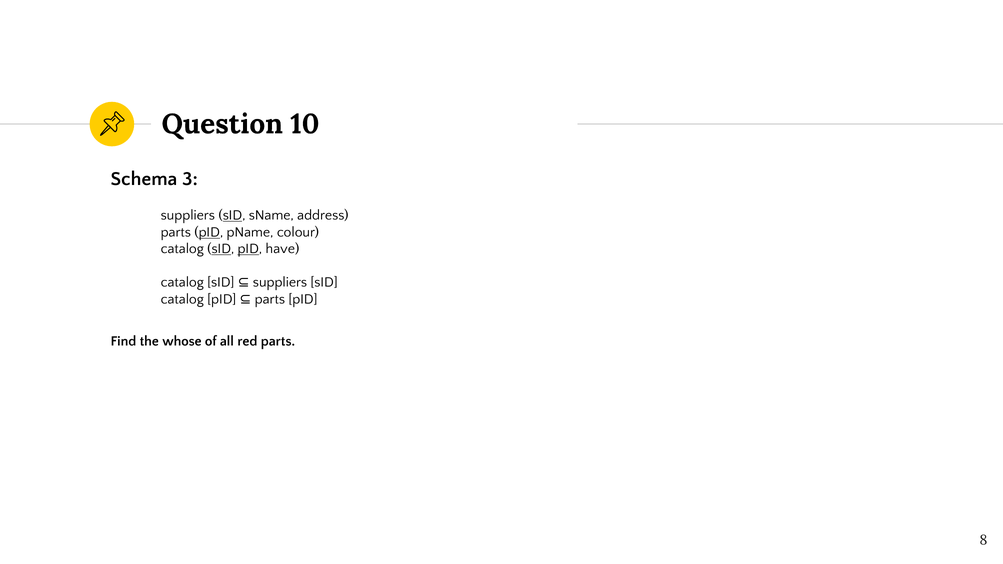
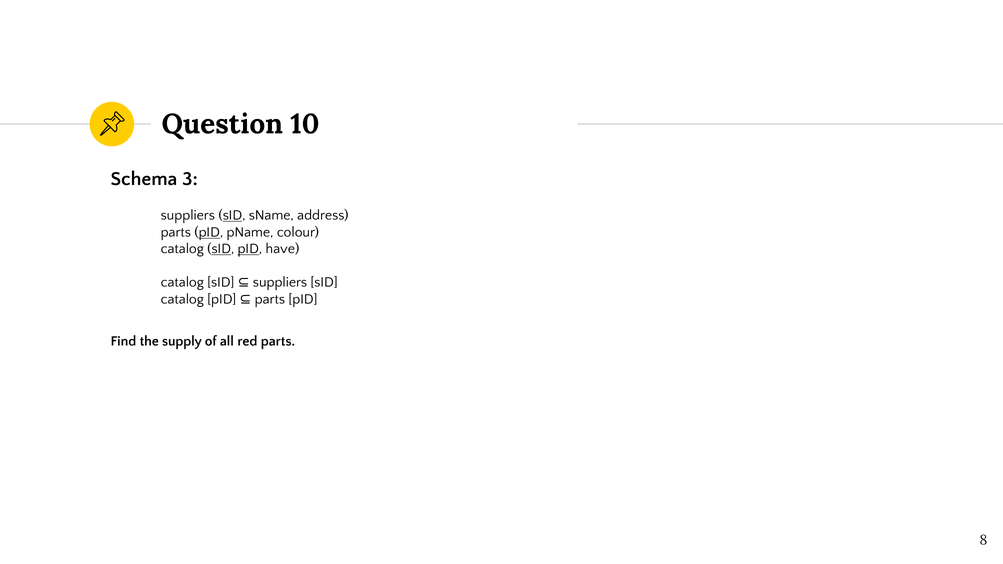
whose: whose -> supply
